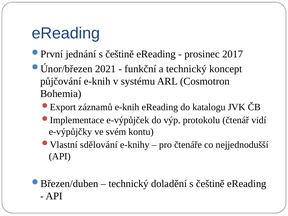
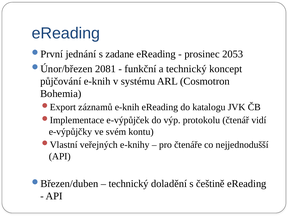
jednání s češtině: češtině -> zadane
2017: 2017 -> 2053
2021: 2021 -> 2081
sdělování: sdělování -> veřejných
